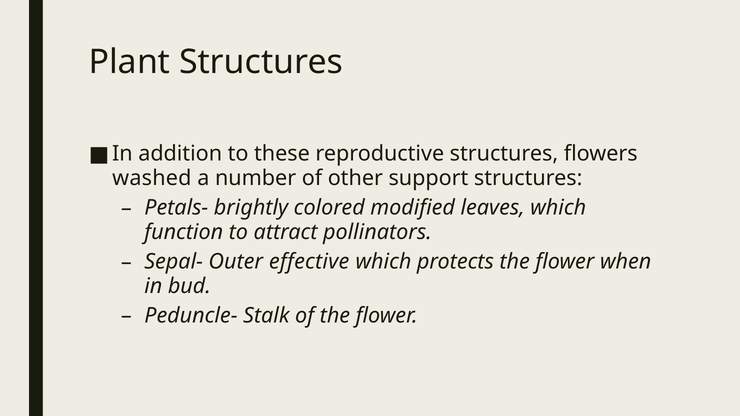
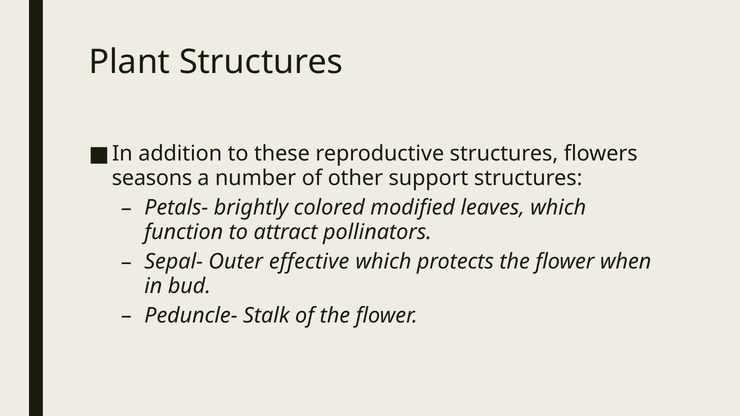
washed: washed -> seasons
